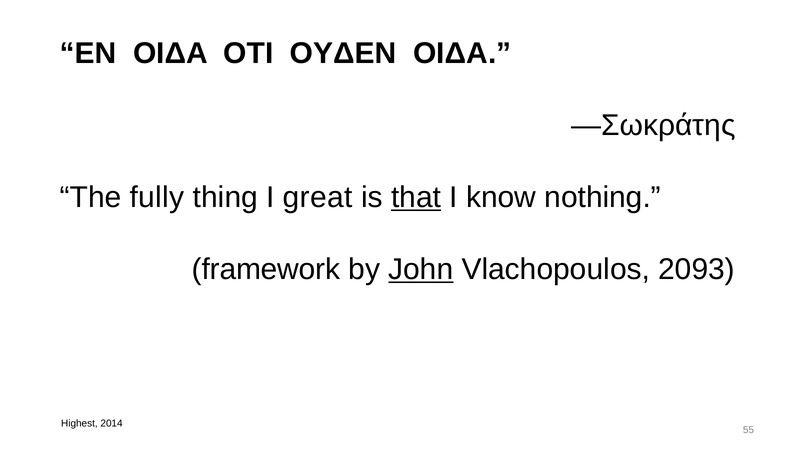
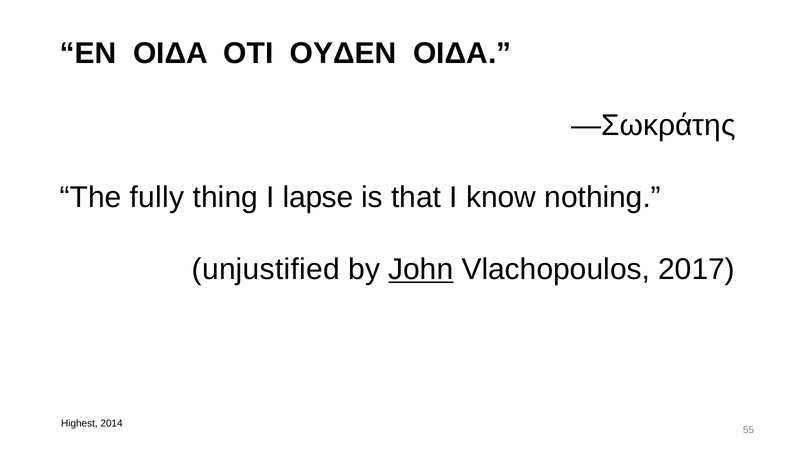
great: great -> lapse
that underline: present -> none
framework: framework -> unjustified
2093: 2093 -> 2017
